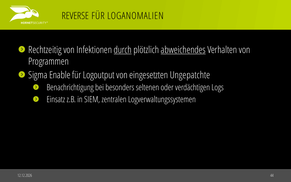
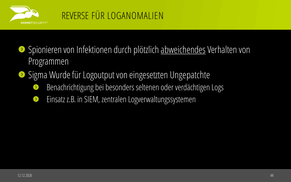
Rechtzeitig: Rechtzeitig -> Spionieren
durch underline: present -> none
Enable: Enable -> Wurde
